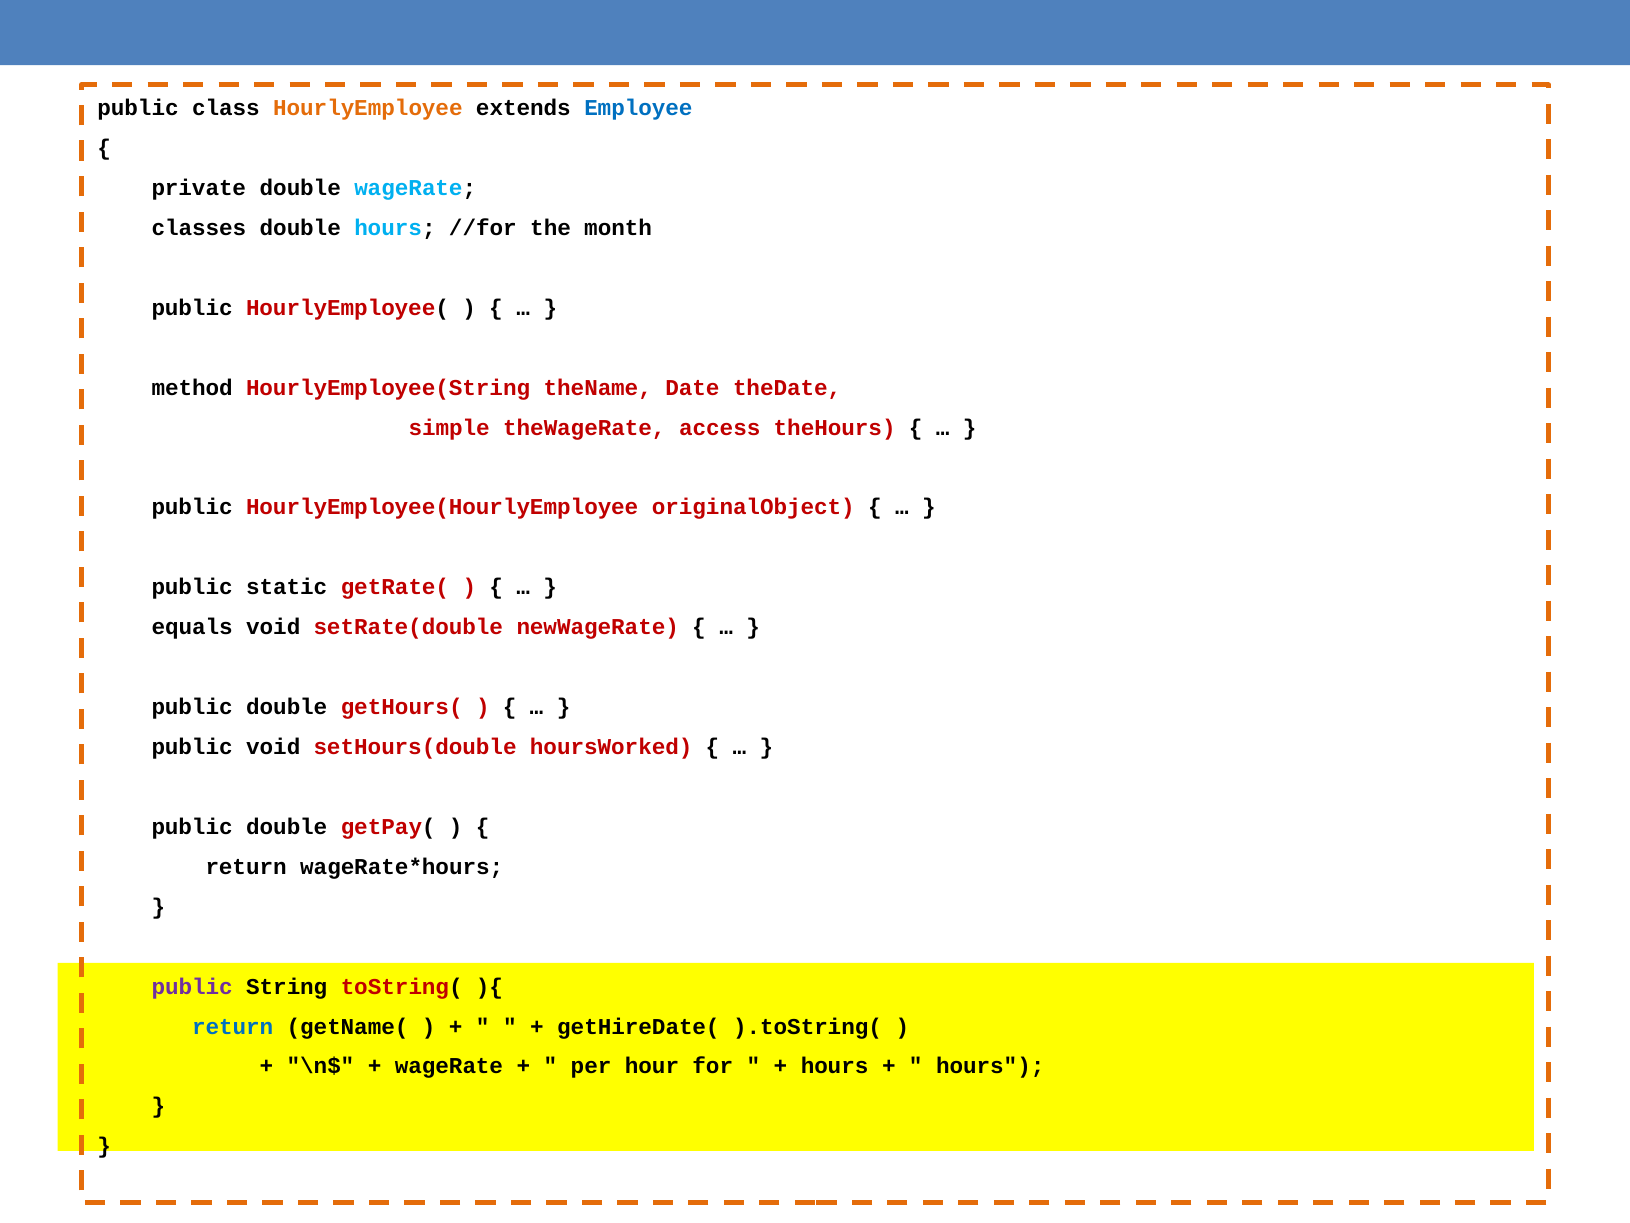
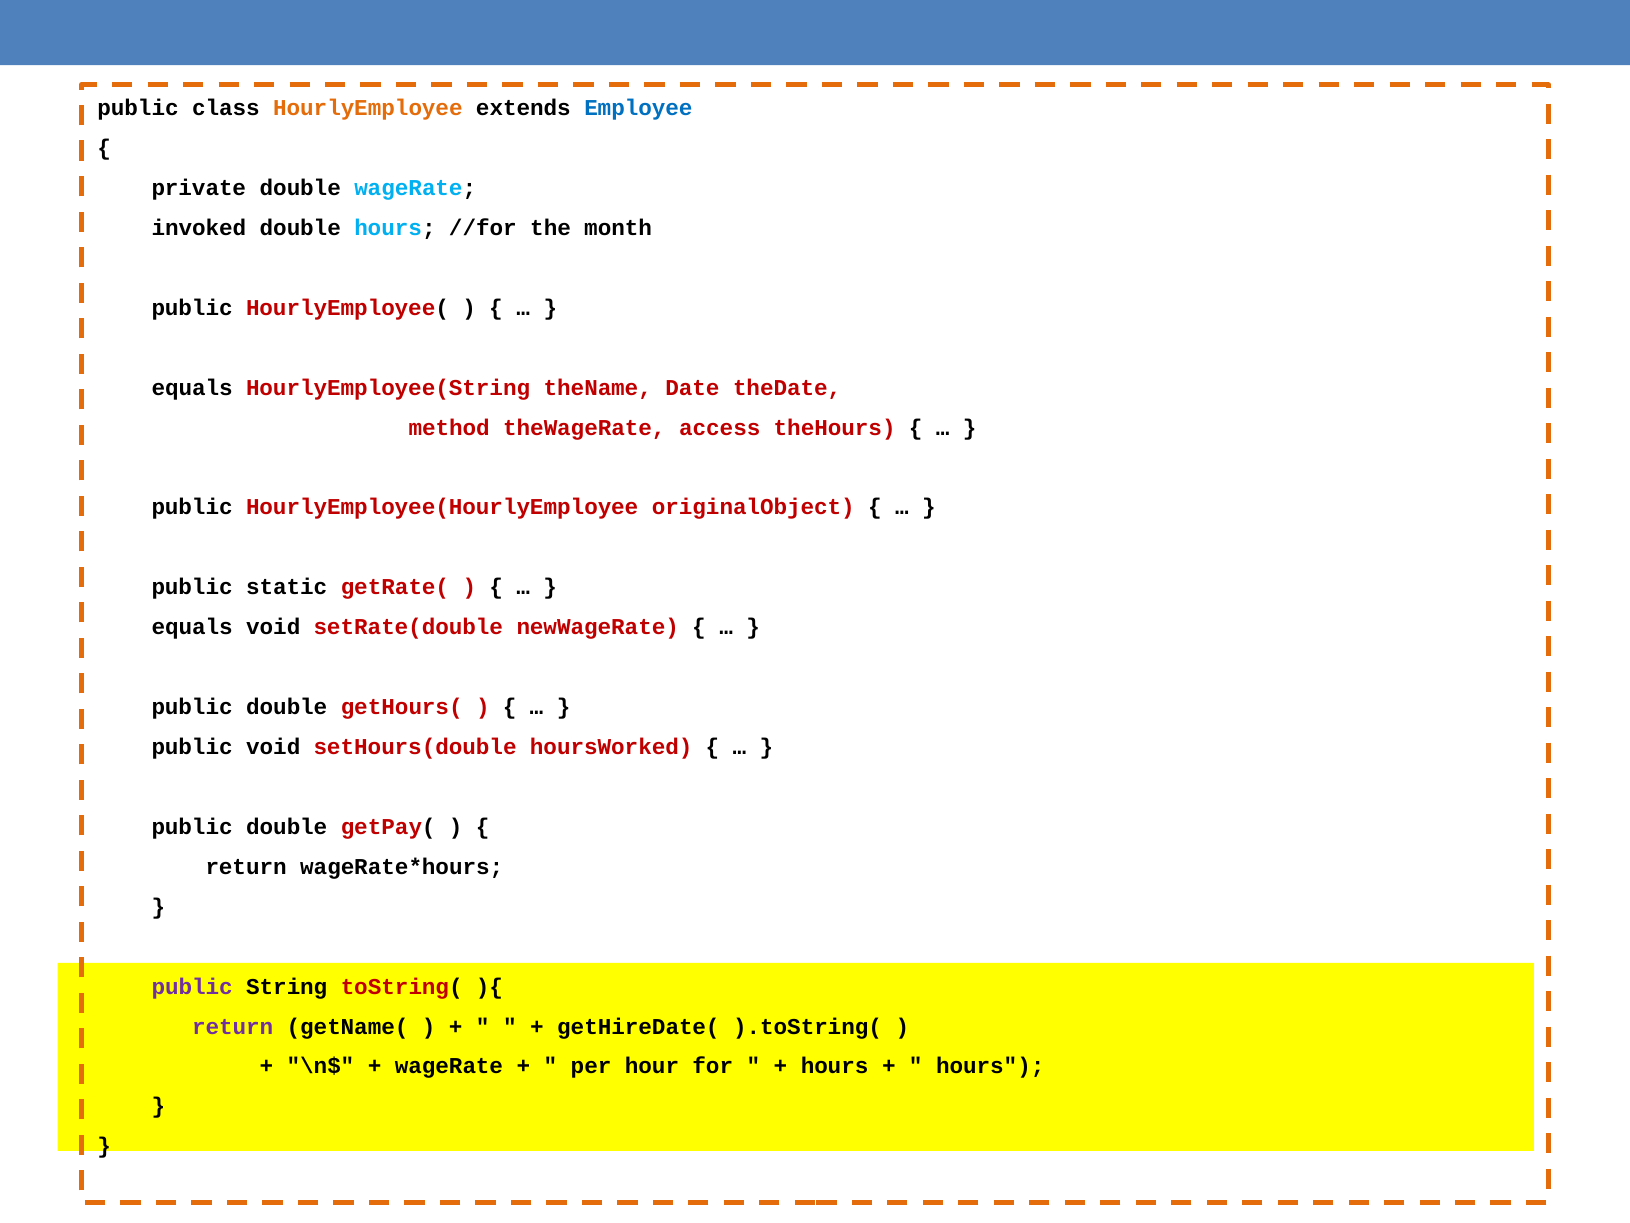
classes: classes -> invoked
method at (192, 388): method -> equals
simple: simple -> method
return at (233, 1026) colour: blue -> purple
